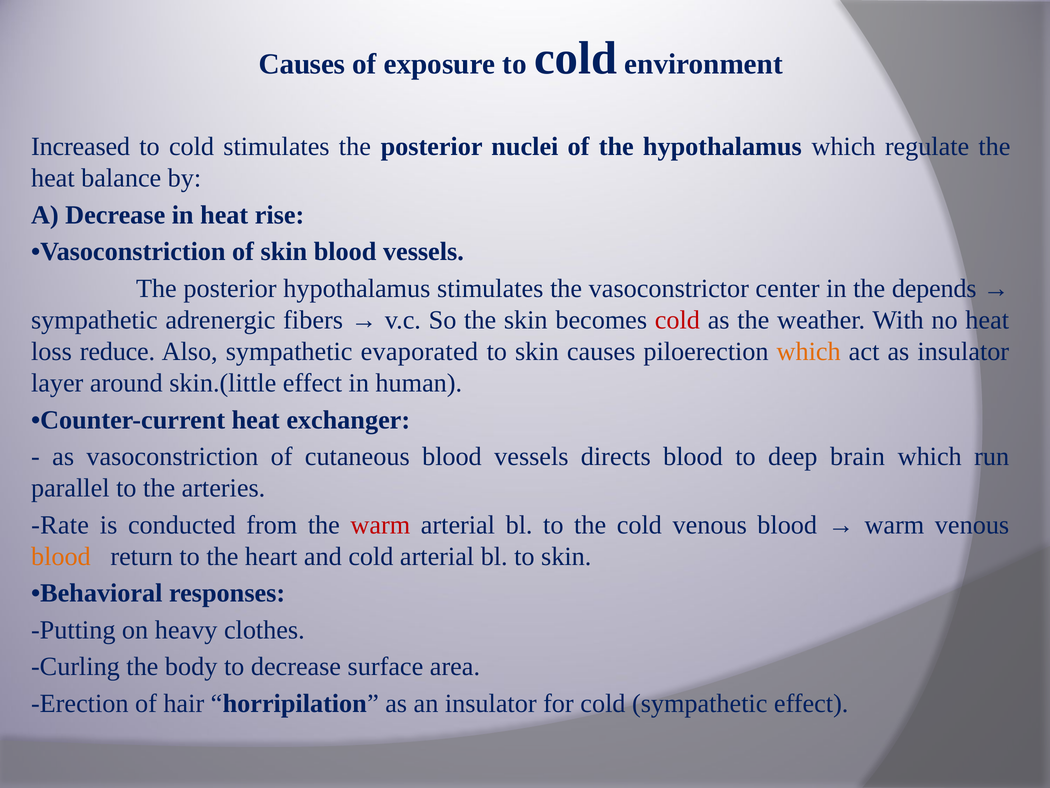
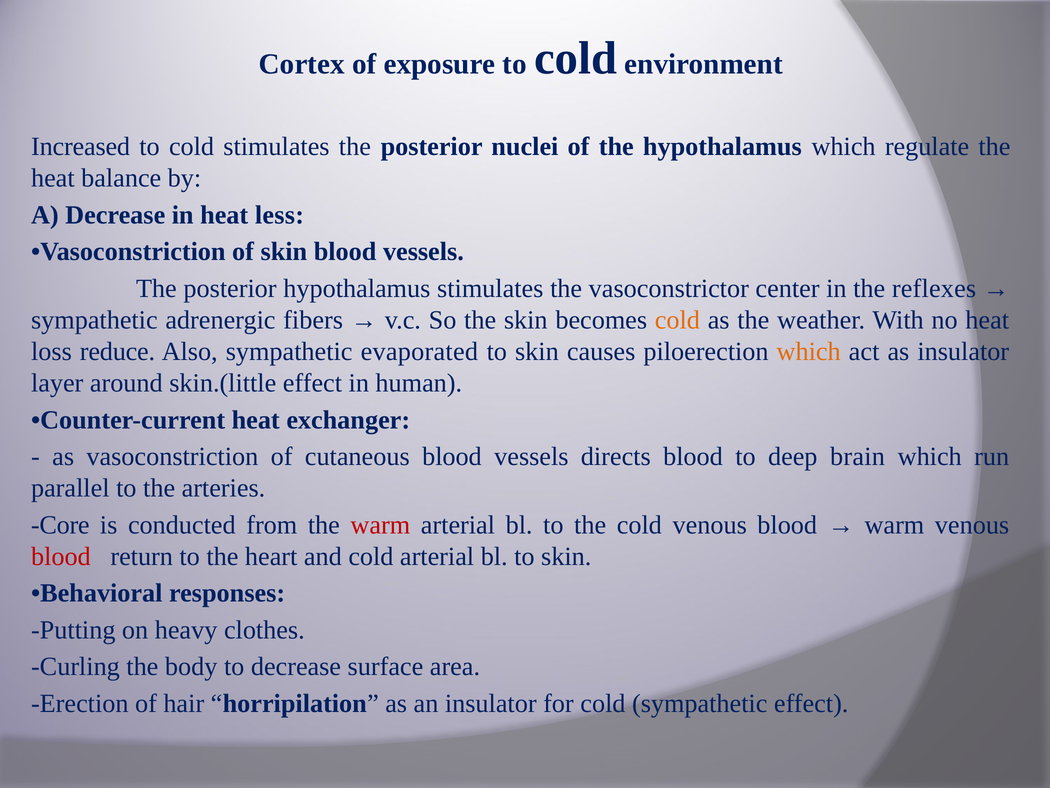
Causes at (302, 64): Causes -> Cortex
rise: rise -> less
depends: depends -> reflexes
cold at (677, 320) colour: red -> orange
Rate: Rate -> Core
blood at (61, 556) colour: orange -> red
